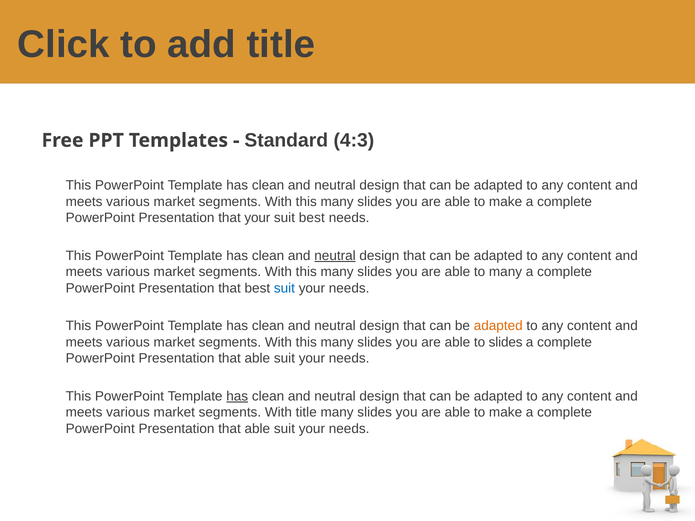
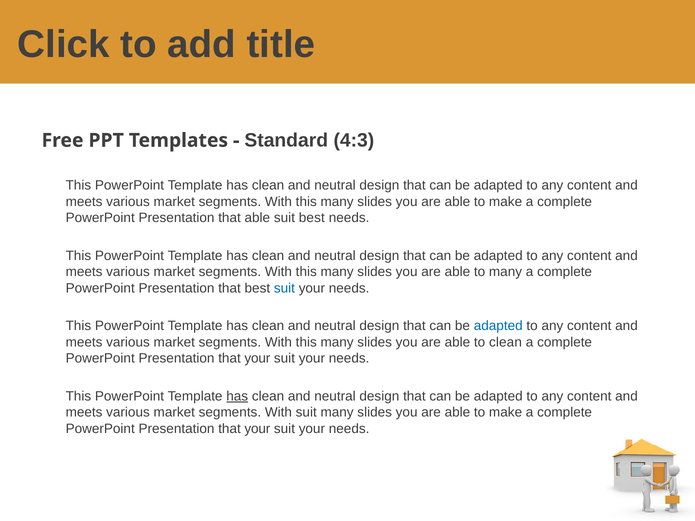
that your: your -> able
neutral at (335, 256) underline: present -> none
adapted at (498, 326) colour: orange -> blue
to slides: slides -> clean
able at (257, 359): able -> your
With title: title -> suit
able at (257, 429): able -> your
